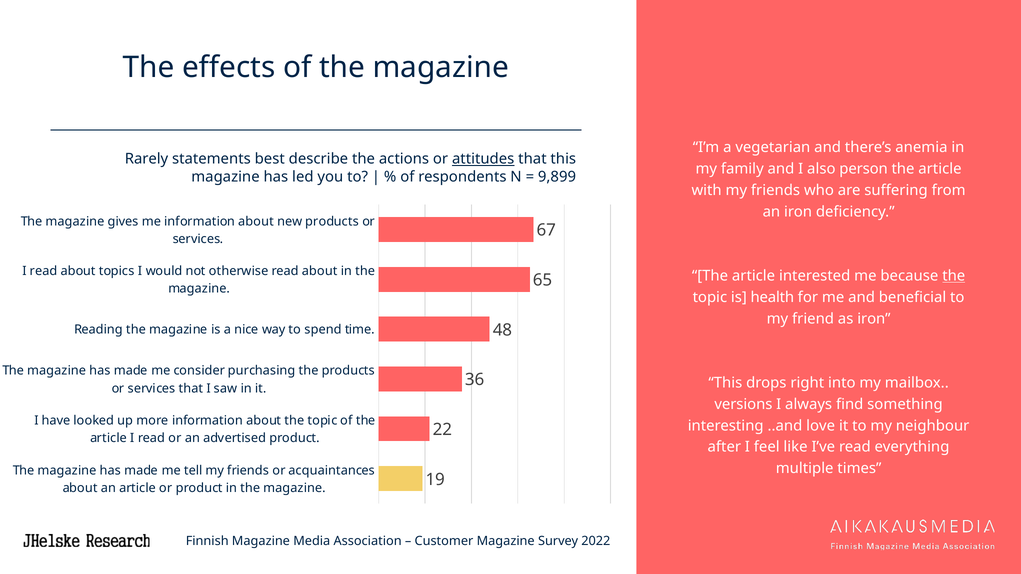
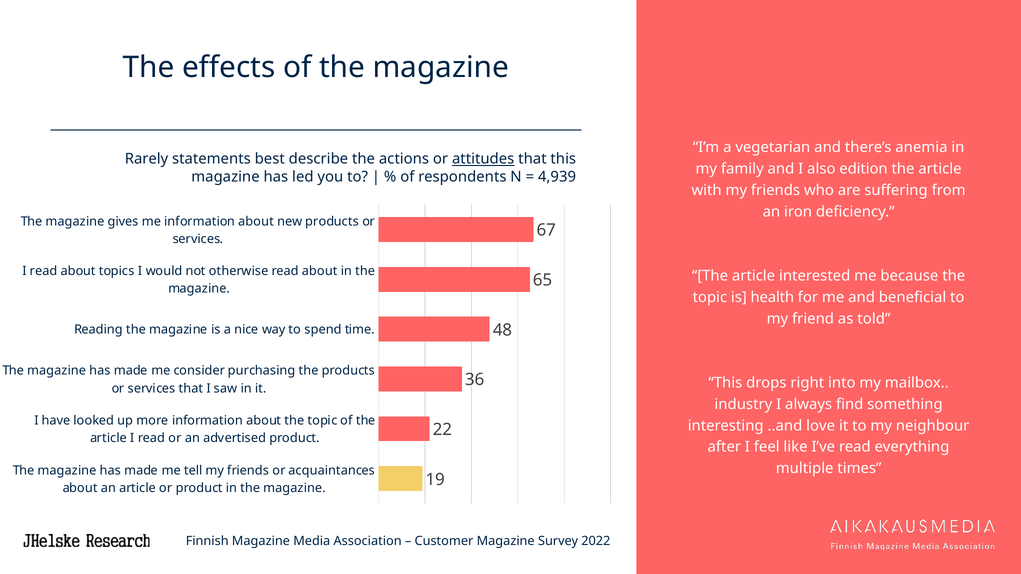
person: person -> edition
9,899: 9,899 -> 4,939
the at (954, 276) underline: present -> none
as iron: iron -> told
versions: versions -> industry
